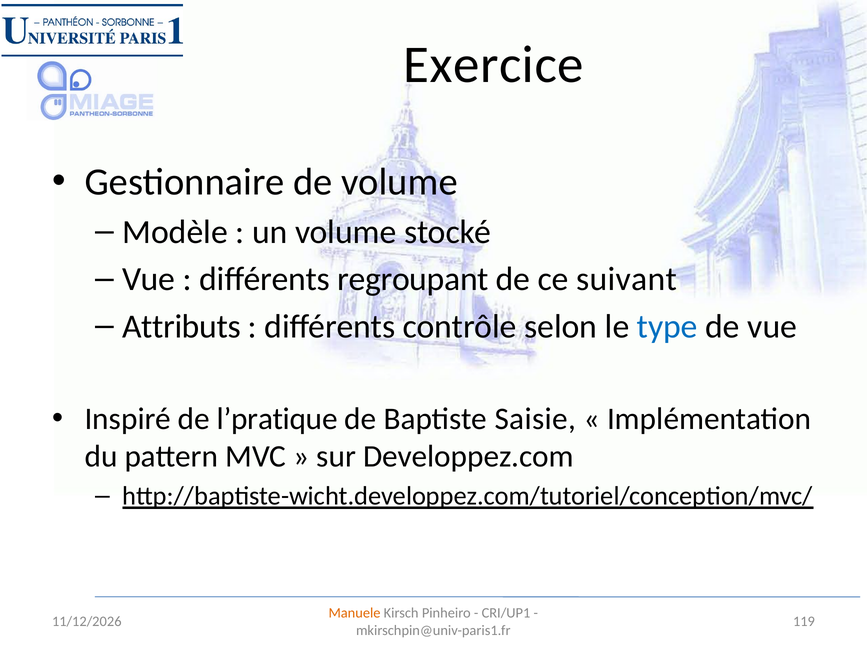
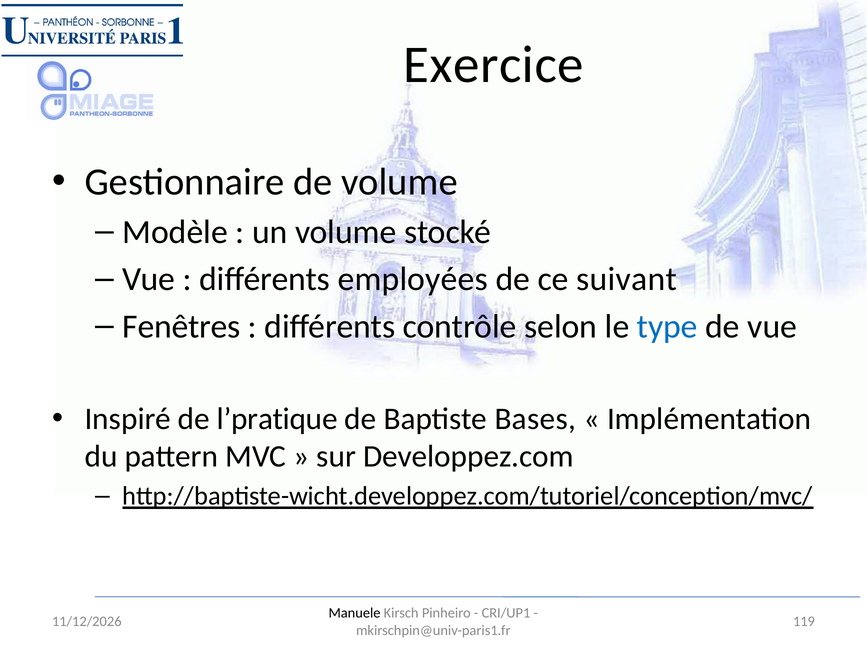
regroupant: regroupant -> employées
Attributs: Attributs -> Fenêtres
Saisie: Saisie -> Bases
Manuele colour: orange -> black
